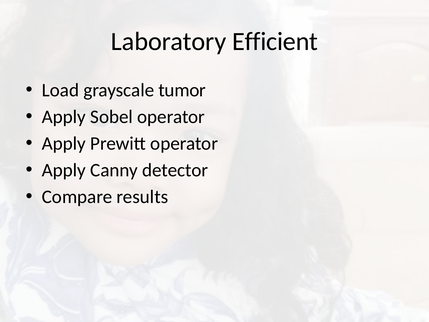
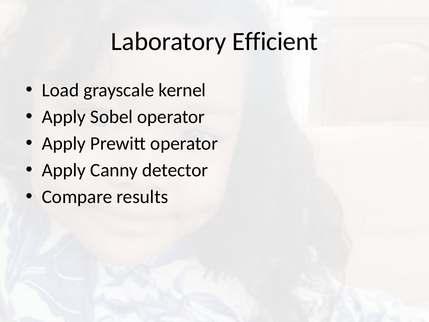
tumor: tumor -> kernel
